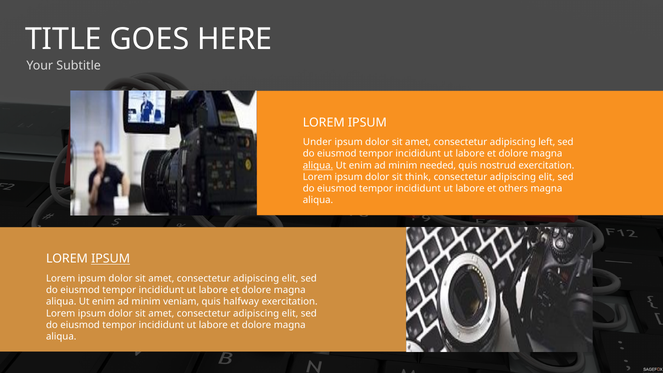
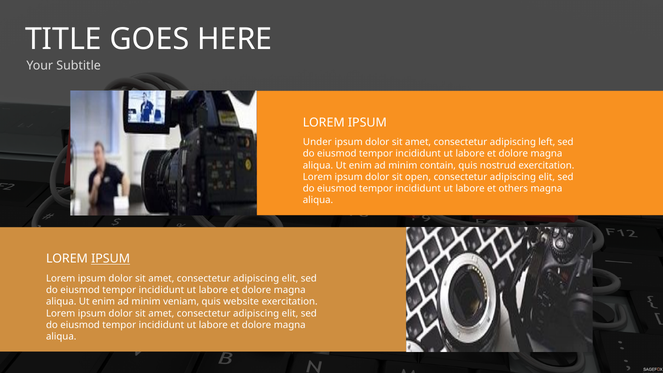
aliqua at (318, 165) underline: present -> none
needed: needed -> contain
think: think -> open
halfway: halfway -> website
